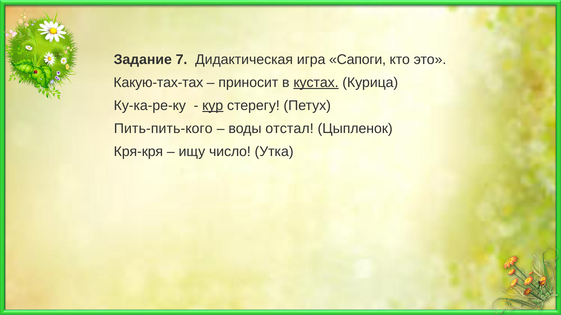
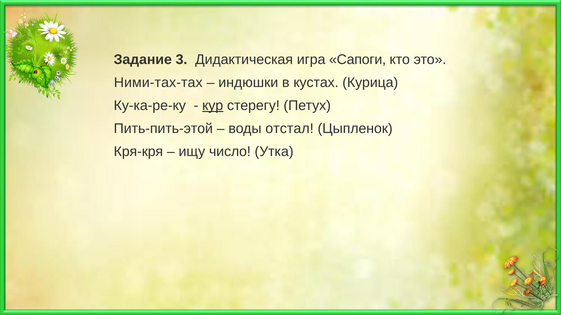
7: 7 -> 3
Какую-тах-тах: Какую-тах-тах -> Ними-тах-тах
приносит: приносит -> индюшки
кустах underline: present -> none
Пить-пить-кого: Пить-пить-кого -> Пить-пить-этой
